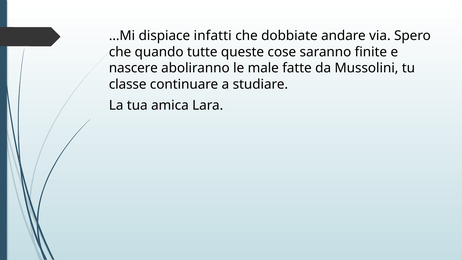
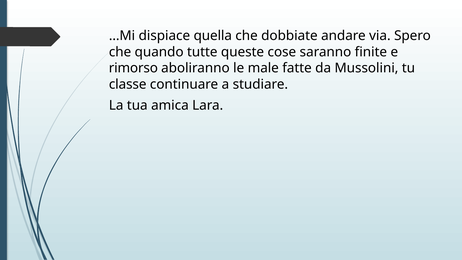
infatti: infatti -> quella
nascere: nascere -> rimorso
